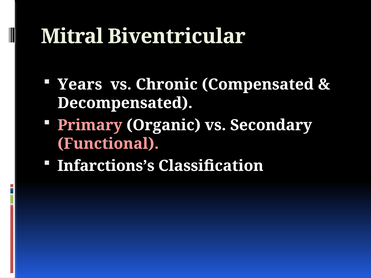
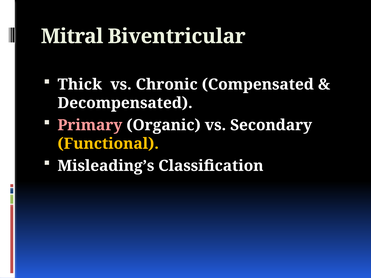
Years: Years -> Thick
Functional colour: pink -> yellow
Infarctions’s: Infarctions’s -> Misleading’s
